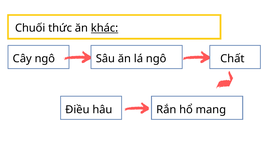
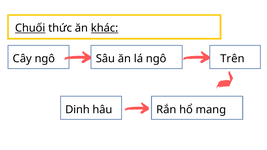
Chuối underline: none -> present
Chất: Chất -> Trên
Điều: Điều -> Dinh
